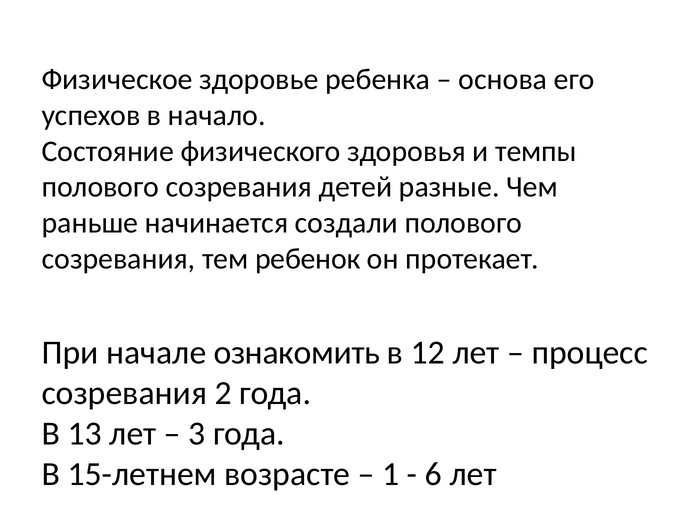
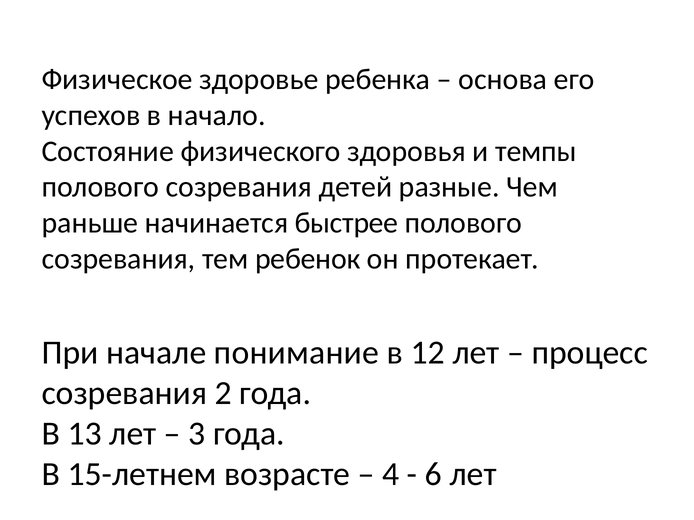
создали: создали -> быстрее
ознакомить: ознакомить -> понимание
1: 1 -> 4
